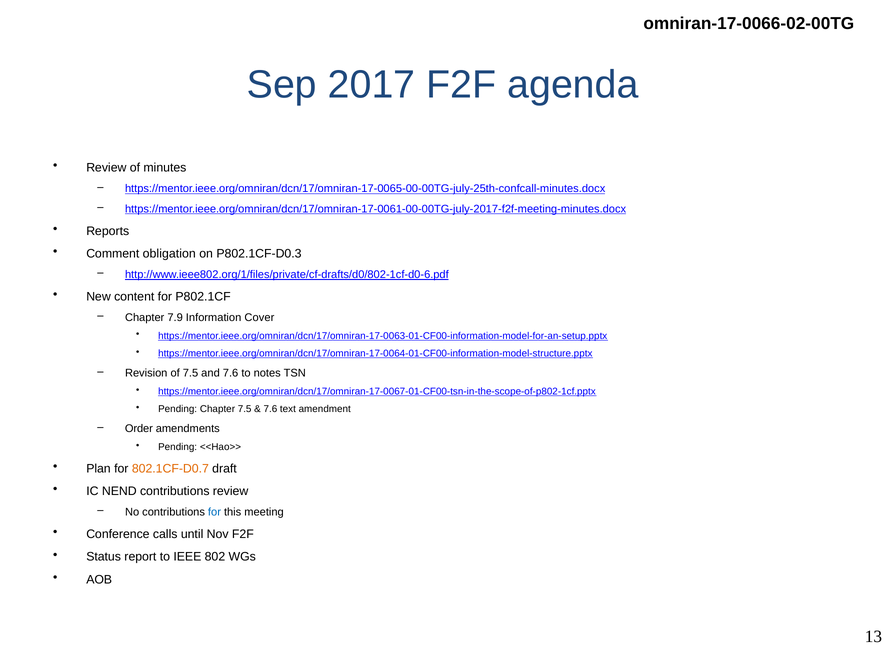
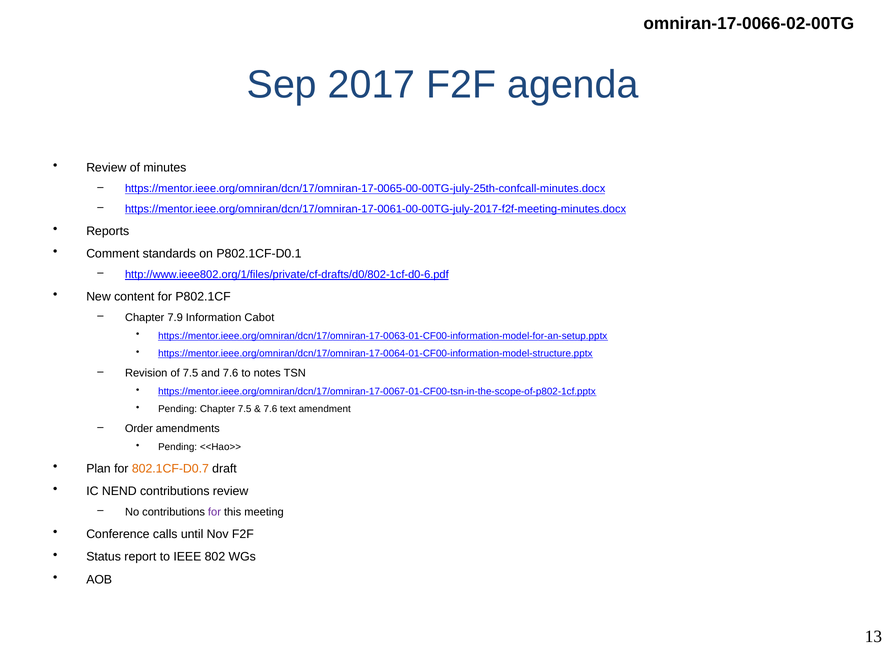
obligation: obligation -> standards
P802.1CF-D0.3: P802.1CF-D0.3 -> P802.1CF-D0.1
Cover: Cover -> Cabot
for at (214, 512) colour: blue -> purple
